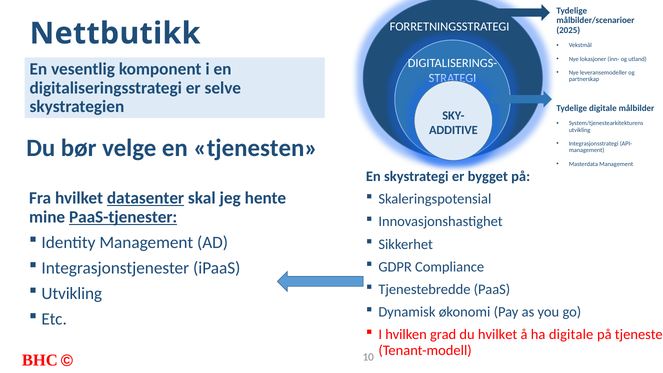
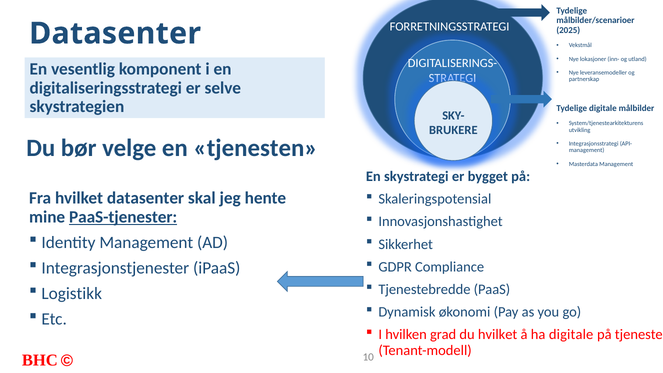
Nettbutikk at (115, 33): Nettbutikk -> Datasenter
ADDITIVE: ADDITIVE -> BRUKERE
datasenter at (146, 198) underline: present -> none
Utvikling at (72, 293): Utvikling -> Logistikk
